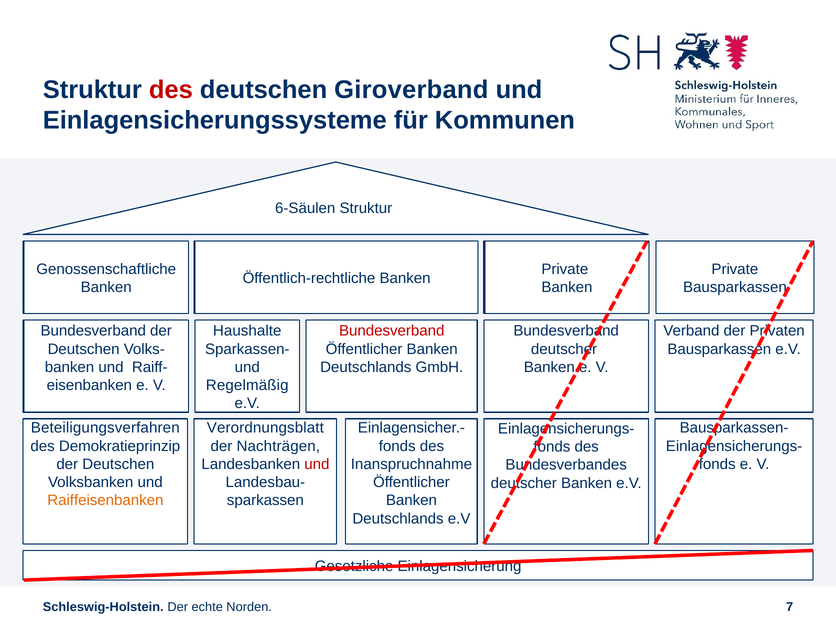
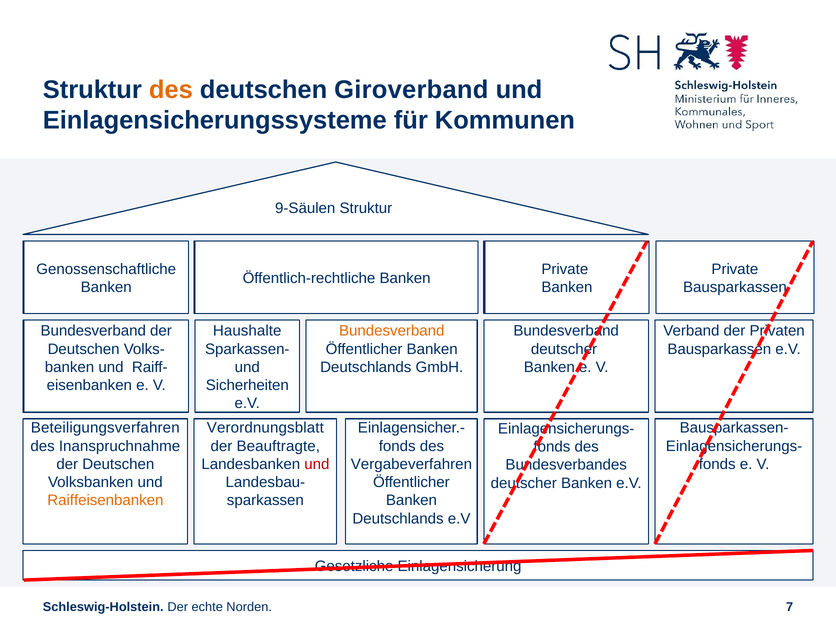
des at (171, 90) colour: red -> orange
6-Säulen: 6-Säulen -> 9-Säulen
Bundesverband at (392, 331) colour: red -> orange
Regelmäßig: Regelmäßig -> Sicherheiten
Demokratieprinzip: Demokratieprinzip -> Inanspruchnahme
Nachträgen: Nachträgen -> Beauftragte
Inanspruchnahme: Inanspruchnahme -> Vergabeverfahren
